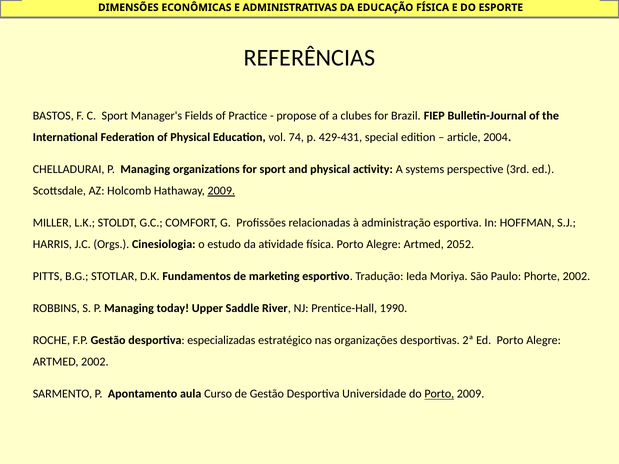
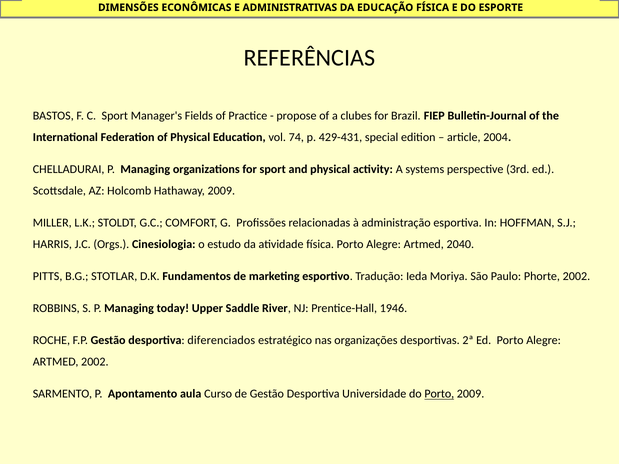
2009 at (221, 191) underline: present -> none
2052: 2052 -> 2040
1990: 1990 -> 1946
especializadas: especializadas -> diferenciados
